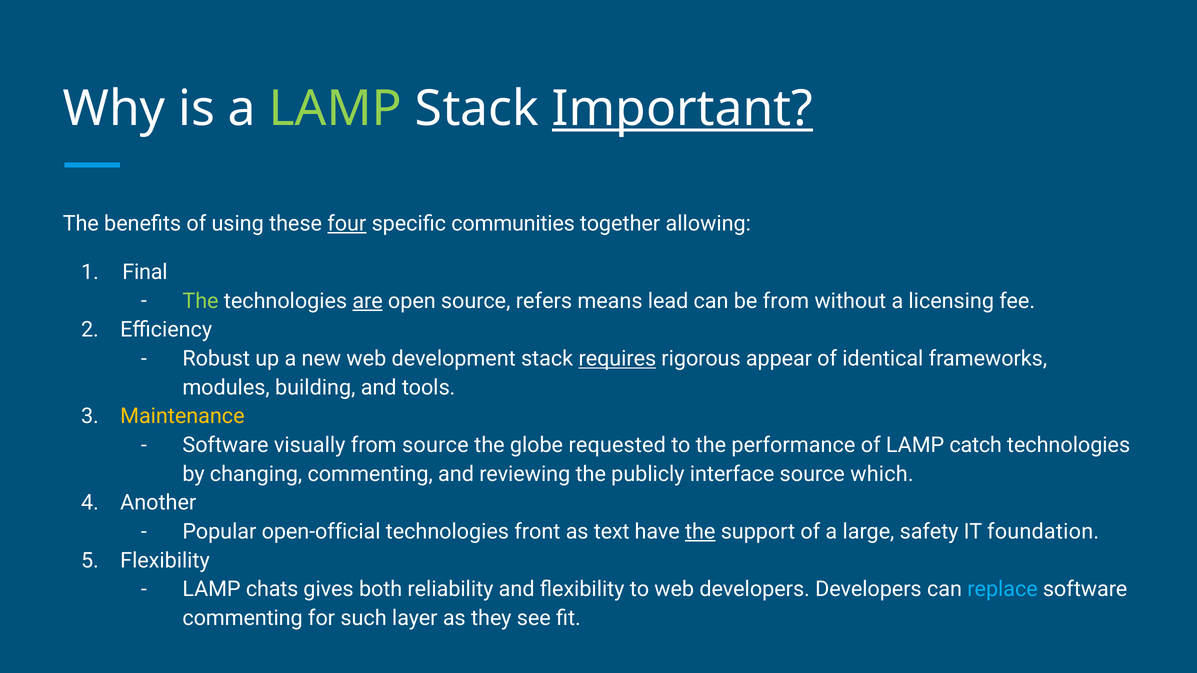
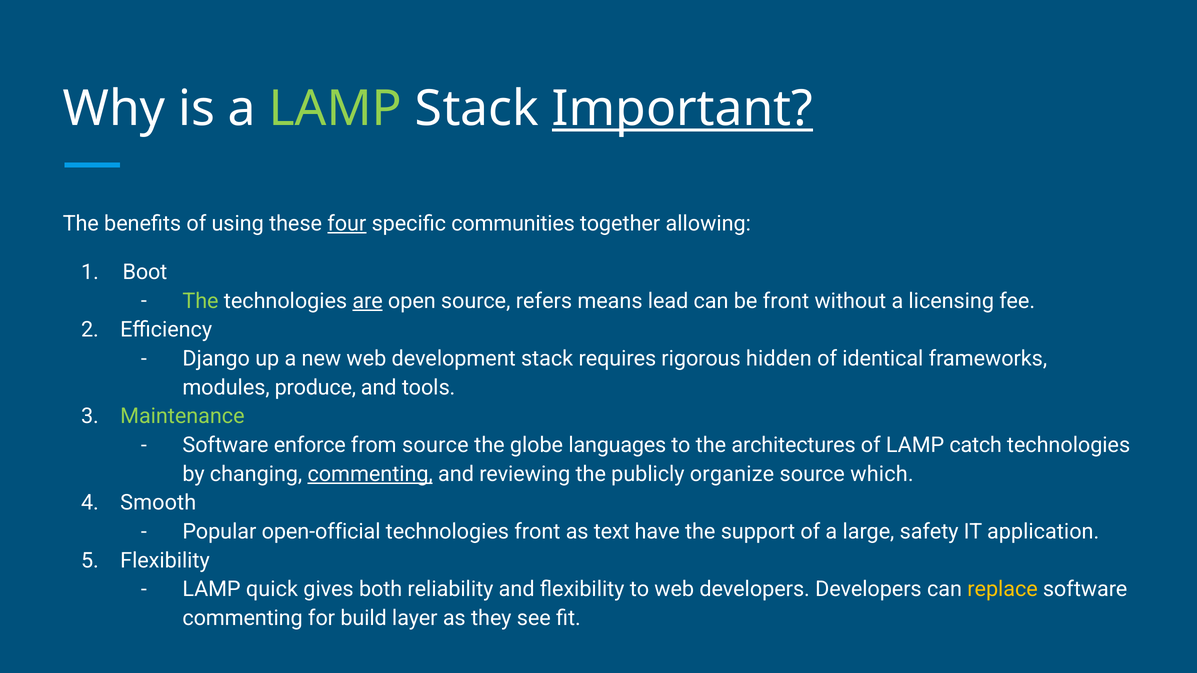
Final: Final -> Boot
be from: from -> front
Robust: Robust -> Django
requires underline: present -> none
appear: appear -> hidden
building: building -> produce
Maintenance colour: yellow -> light green
visually: visually -> enforce
requested: requested -> languages
performance: performance -> architectures
commenting at (370, 474) underline: none -> present
interface: interface -> organize
Another: Another -> Smooth
the at (700, 532) underline: present -> none
foundation: foundation -> application
chats: chats -> quick
replace colour: light blue -> yellow
such: such -> build
